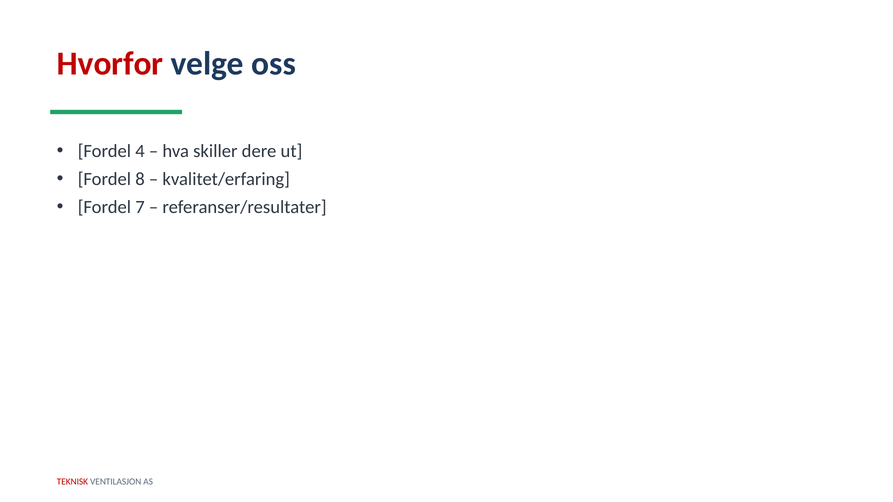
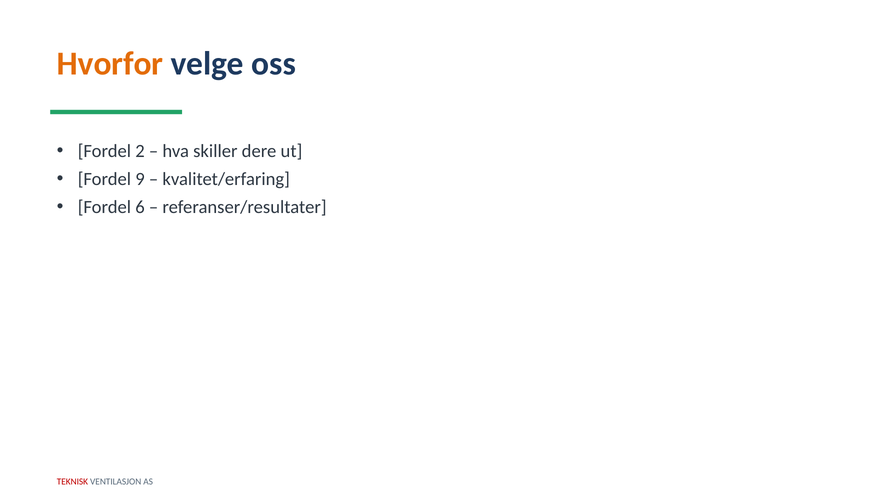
Hvorfor colour: red -> orange
4: 4 -> 2
8: 8 -> 9
7: 7 -> 6
